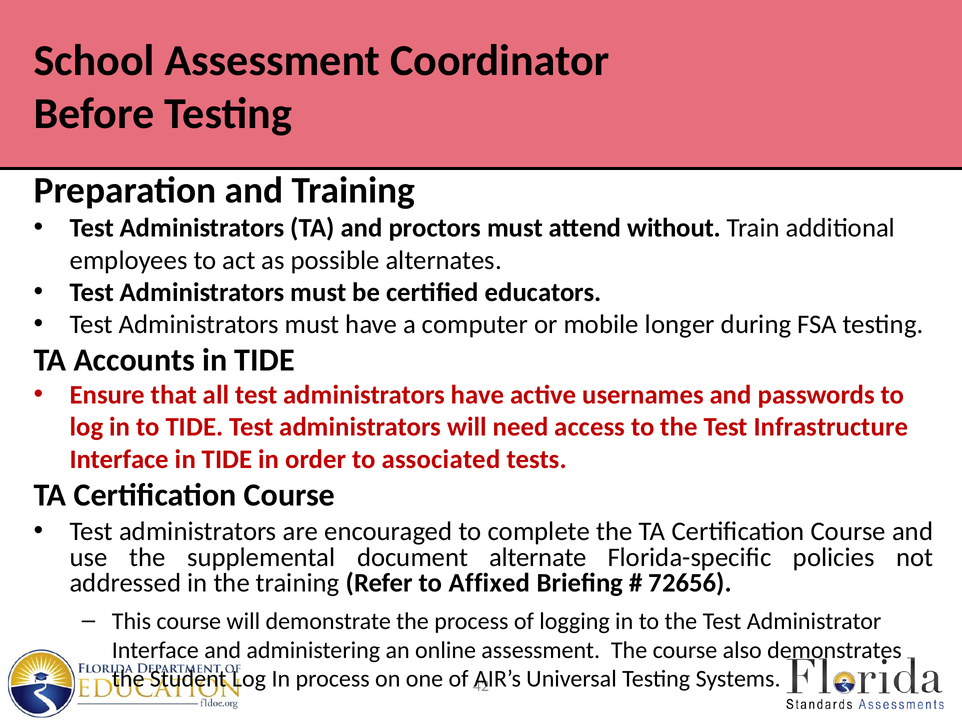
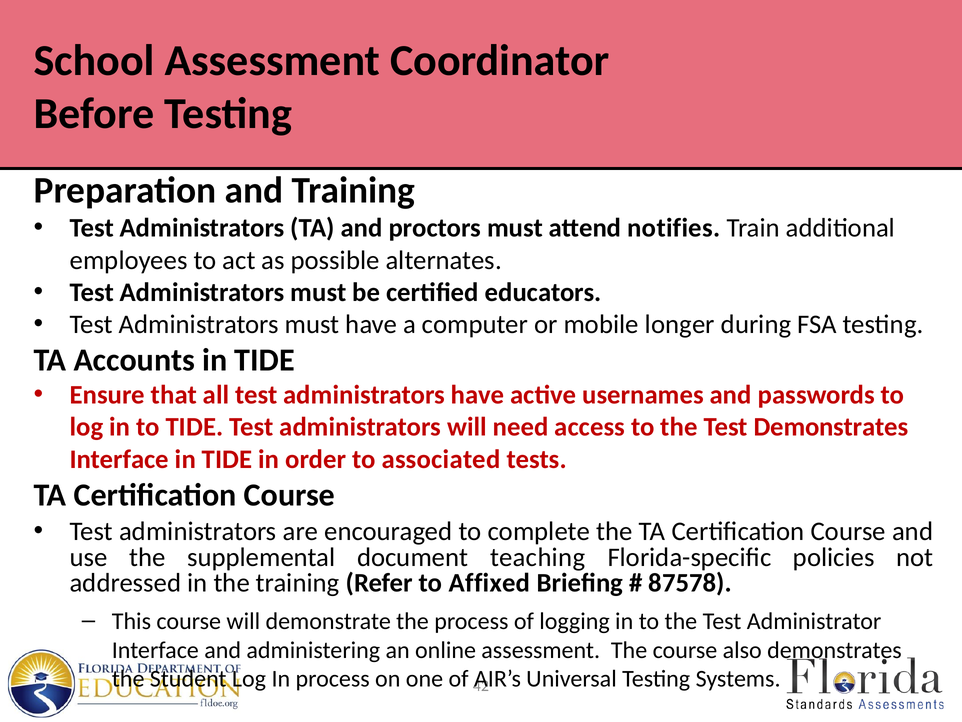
without: without -> notifies
Test Infrastructure: Infrastructure -> Demonstrates
alternate: alternate -> teaching
72656: 72656 -> 87578
